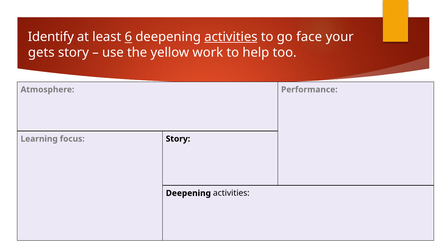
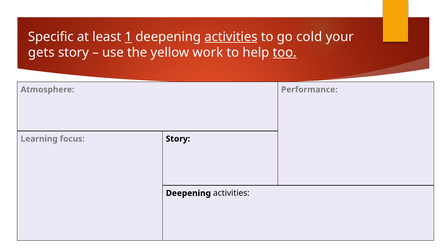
Identify: Identify -> Specific
6: 6 -> 1
face: face -> cold
too underline: none -> present
